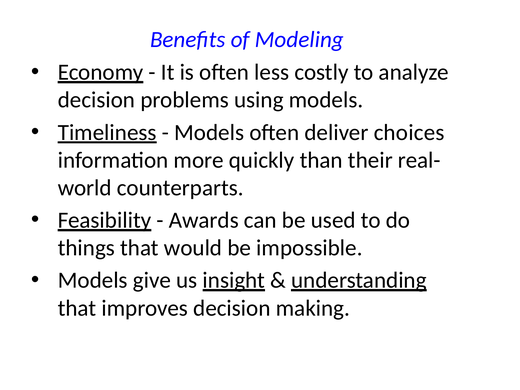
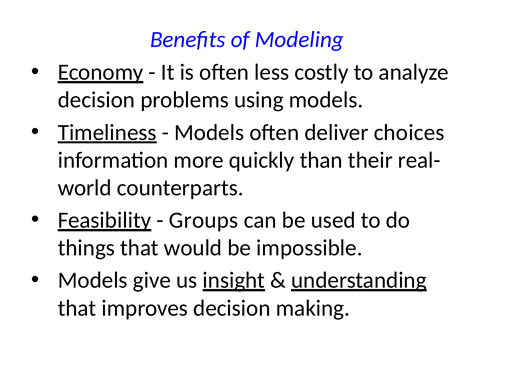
Awards: Awards -> Groups
